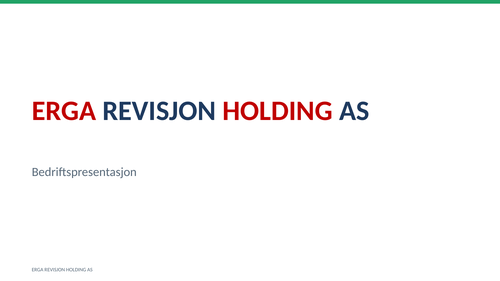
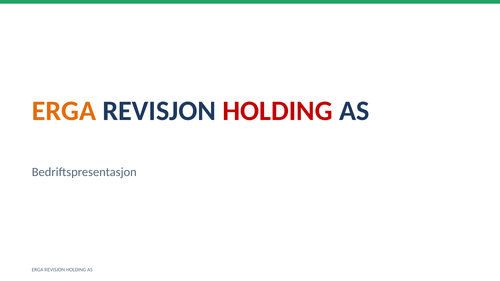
ERGA at (64, 111) colour: red -> orange
